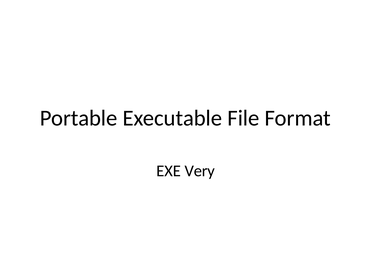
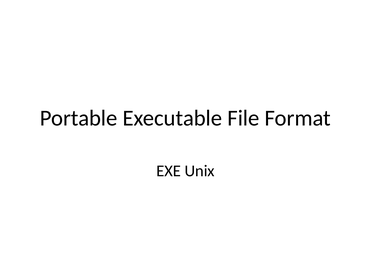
Very: Very -> Unix
